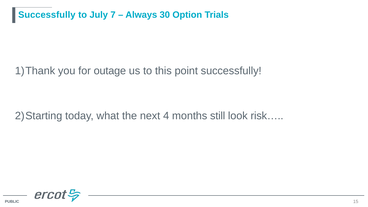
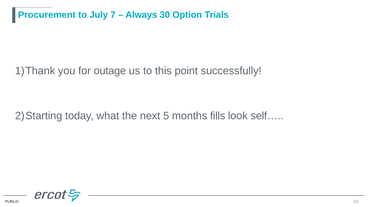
Successfully at (47, 15): Successfully -> Procurement
4: 4 -> 5
still: still -> fills
risk…: risk… -> self…
